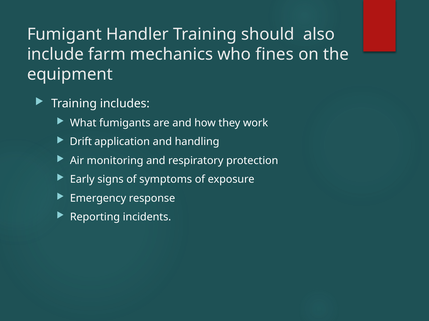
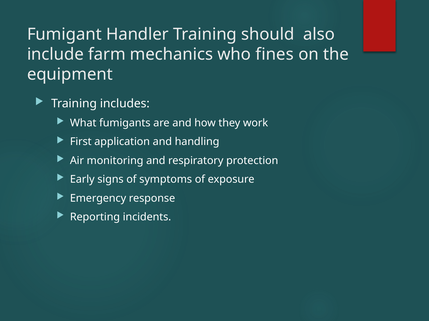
Drift: Drift -> First
